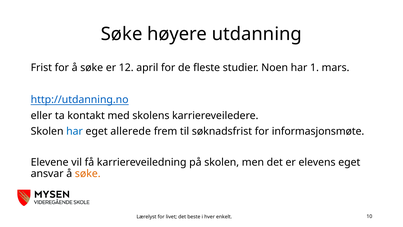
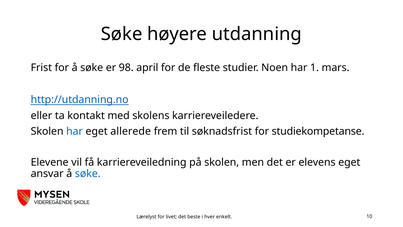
12: 12 -> 98
informasjonsmøte: informasjonsmøte -> studiekompetanse
søke at (88, 173) colour: orange -> blue
